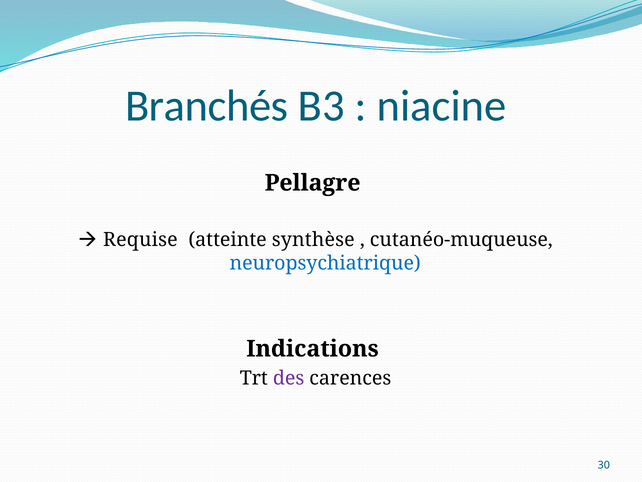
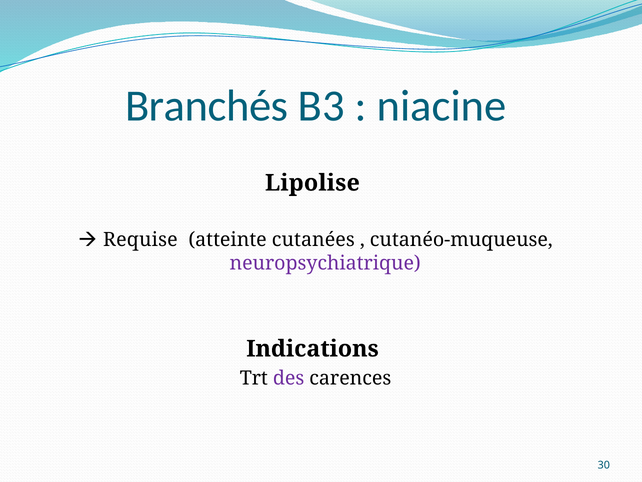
Pellagre: Pellagre -> Lipolise
synthèse: synthèse -> cutanées
neuropsychiatrique colour: blue -> purple
